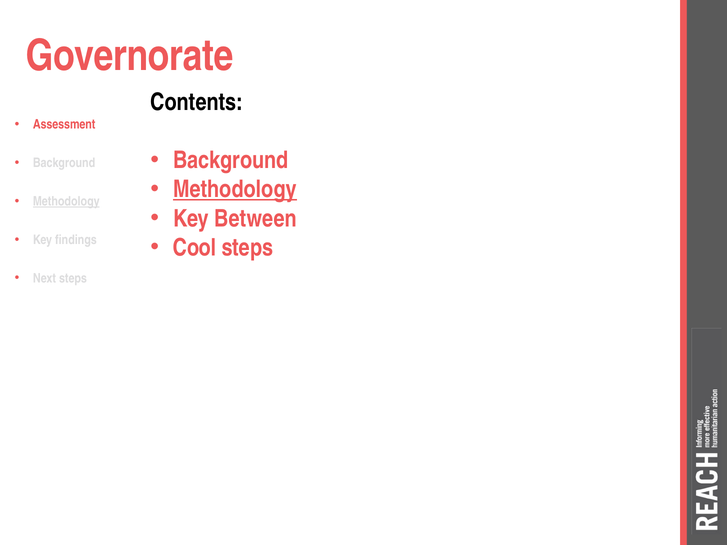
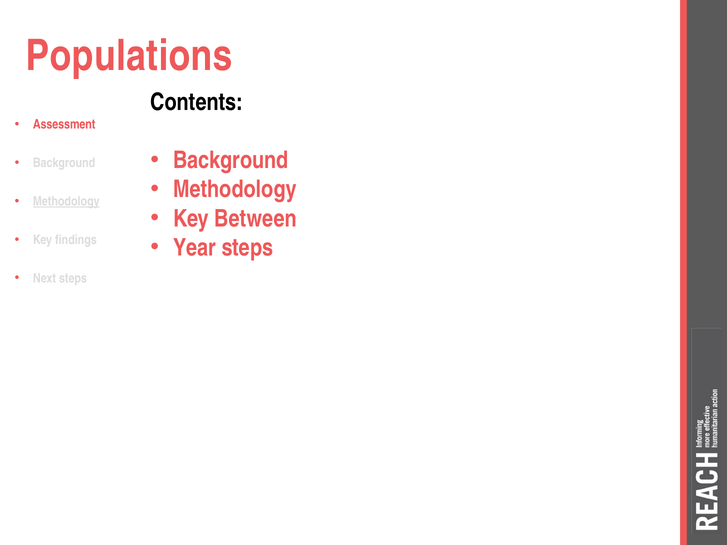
Governorate: Governorate -> Populations
Methodology at (235, 190) underline: present -> none
Cool: Cool -> Year
